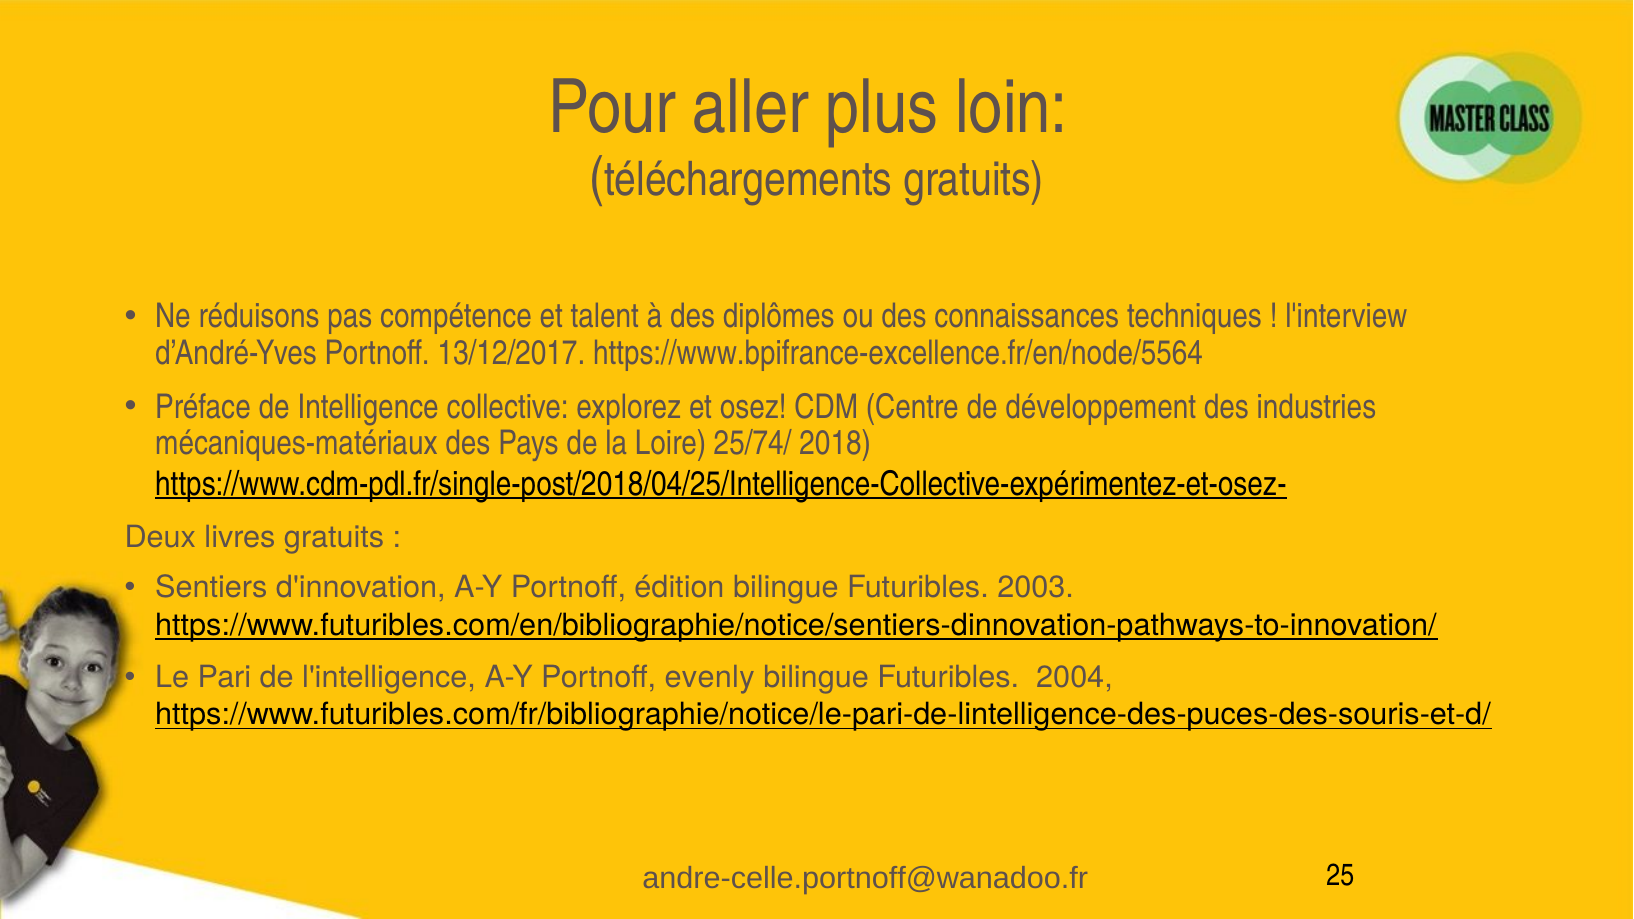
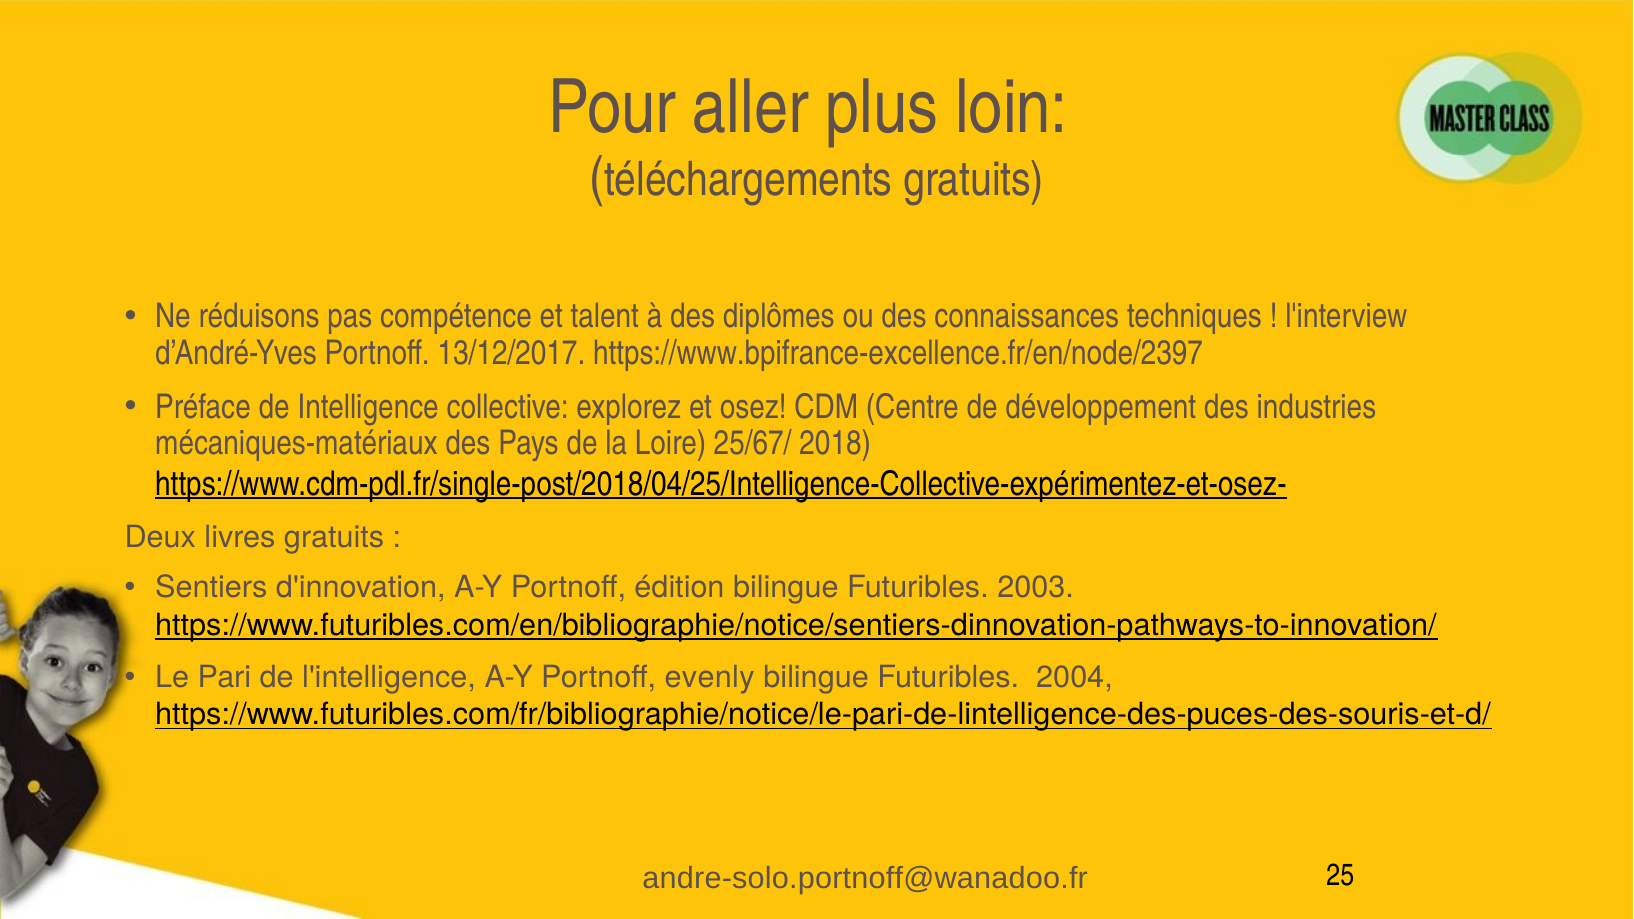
https://www.bpifrance-excellence.fr/en/node/5564: https://www.bpifrance-excellence.fr/en/node/5564 -> https://www.bpifrance-excellence.fr/en/node/2397
25/74/: 25/74/ -> 25/67/
andre-celle.portnoff@wanadoo.fr: andre-celle.portnoff@wanadoo.fr -> andre-solo.portnoff@wanadoo.fr
